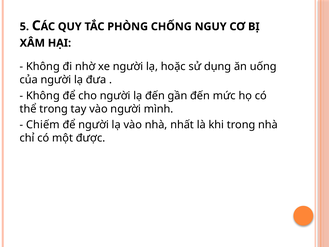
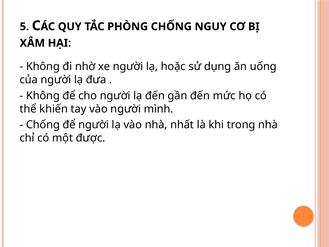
thể trong: trong -> khiến
Chiếm at (43, 125): Chiếm -> Chống
